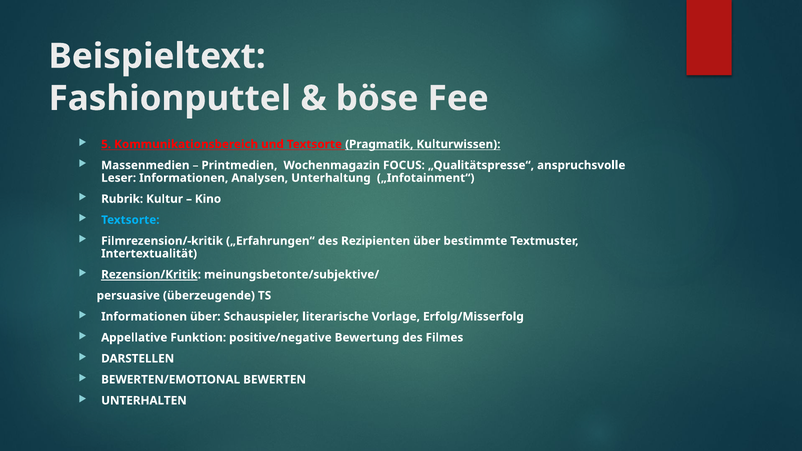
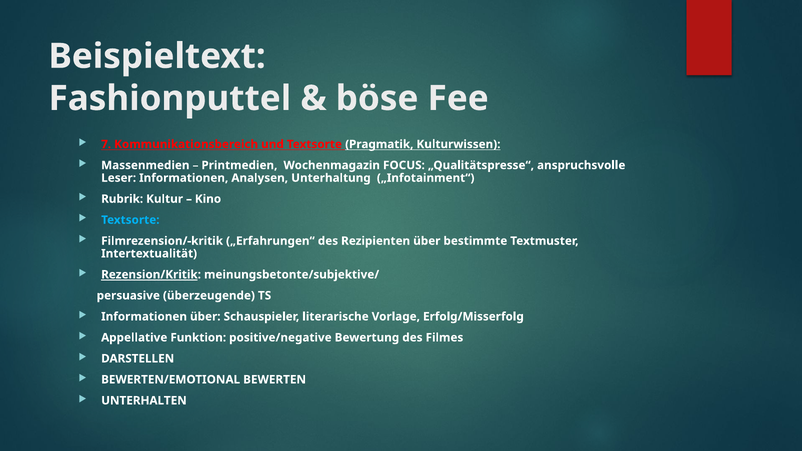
5: 5 -> 7
